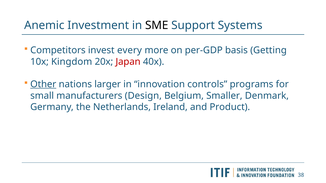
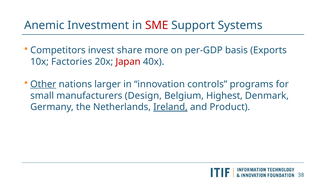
SME colour: black -> red
every: every -> share
Getting: Getting -> Exports
Kingdom: Kingdom -> Factories
Smaller: Smaller -> Highest
Ireland underline: none -> present
